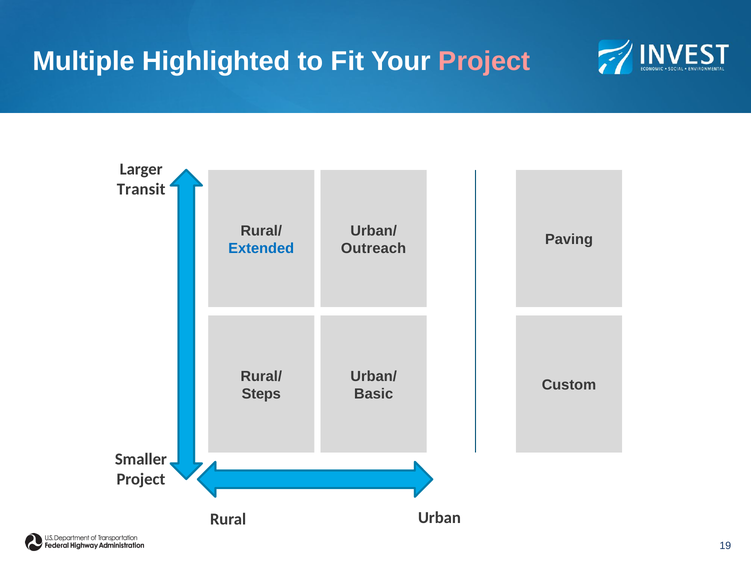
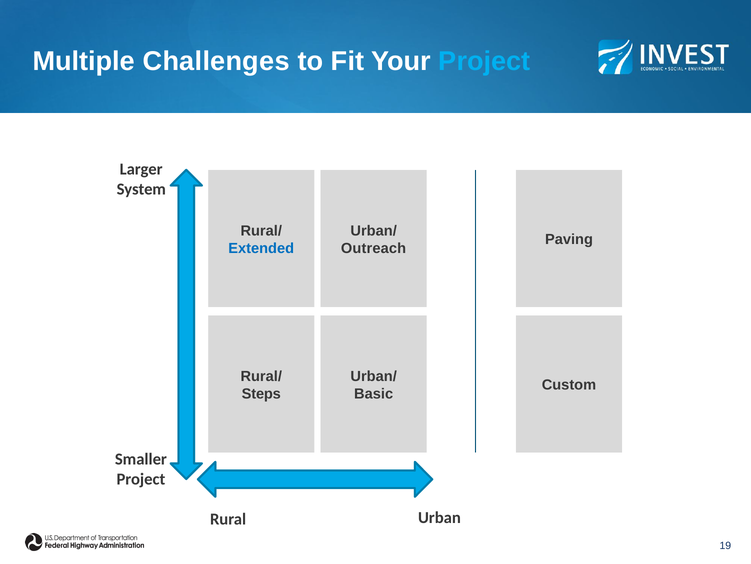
Highlighted: Highlighted -> Challenges
Project at (484, 61) colour: pink -> light blue
Transit: Transit -> System
